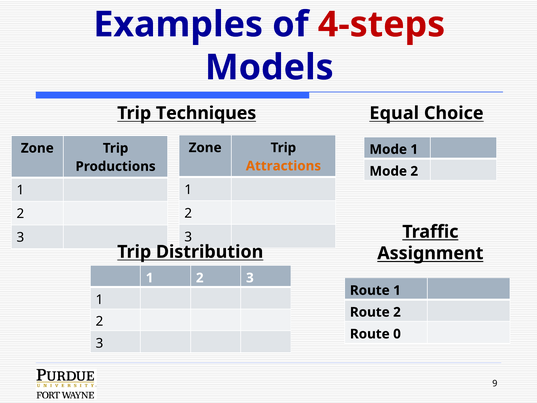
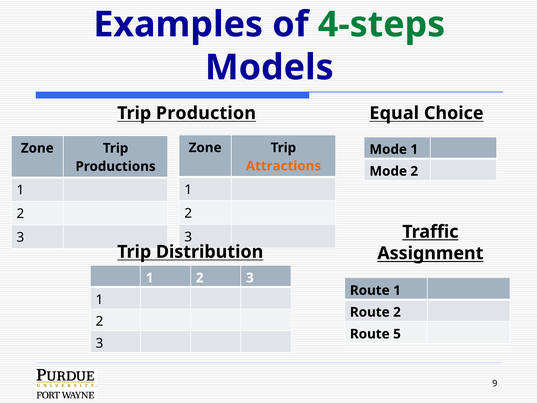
4-steps colour: red -> green
Techniques: Techniques -> Production
0: 0 -> 5
